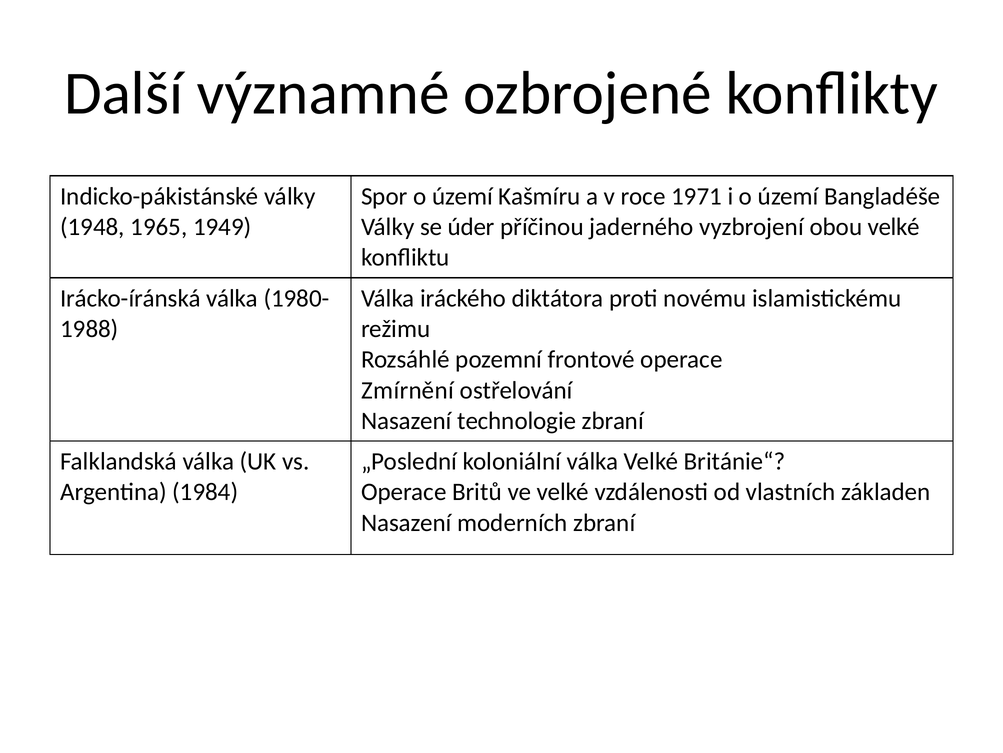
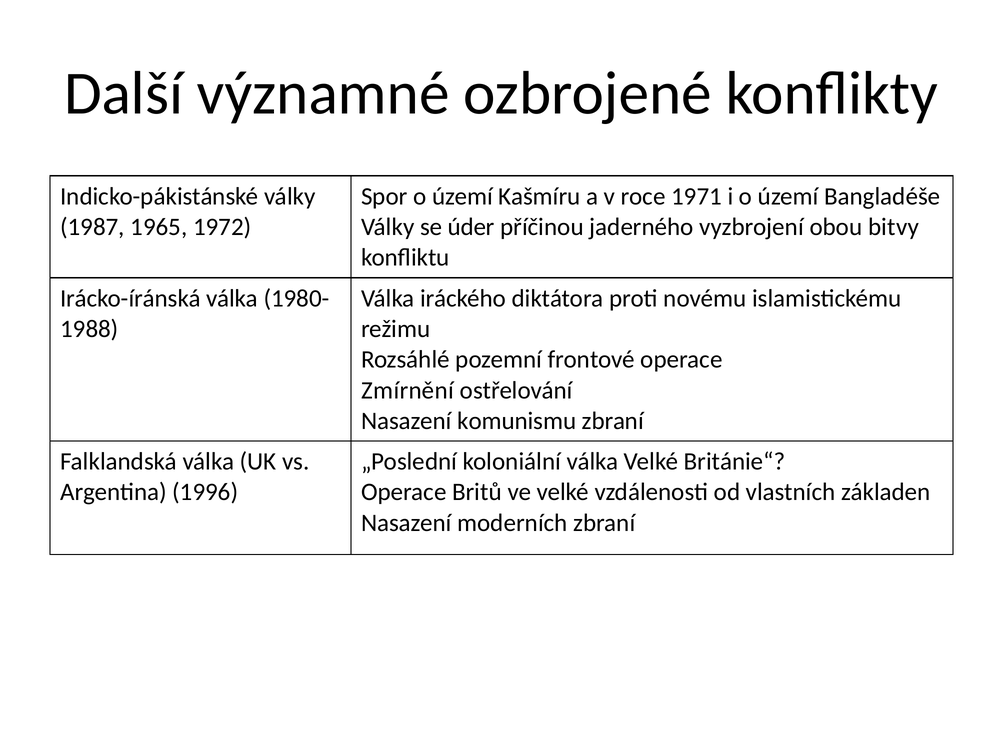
1948: 1948 -> 1987
1949: 1949 -> 1972
obou velké: velké -> bitvy
technologie: technologie -> komunismu
1984: 1984 -> 1996
